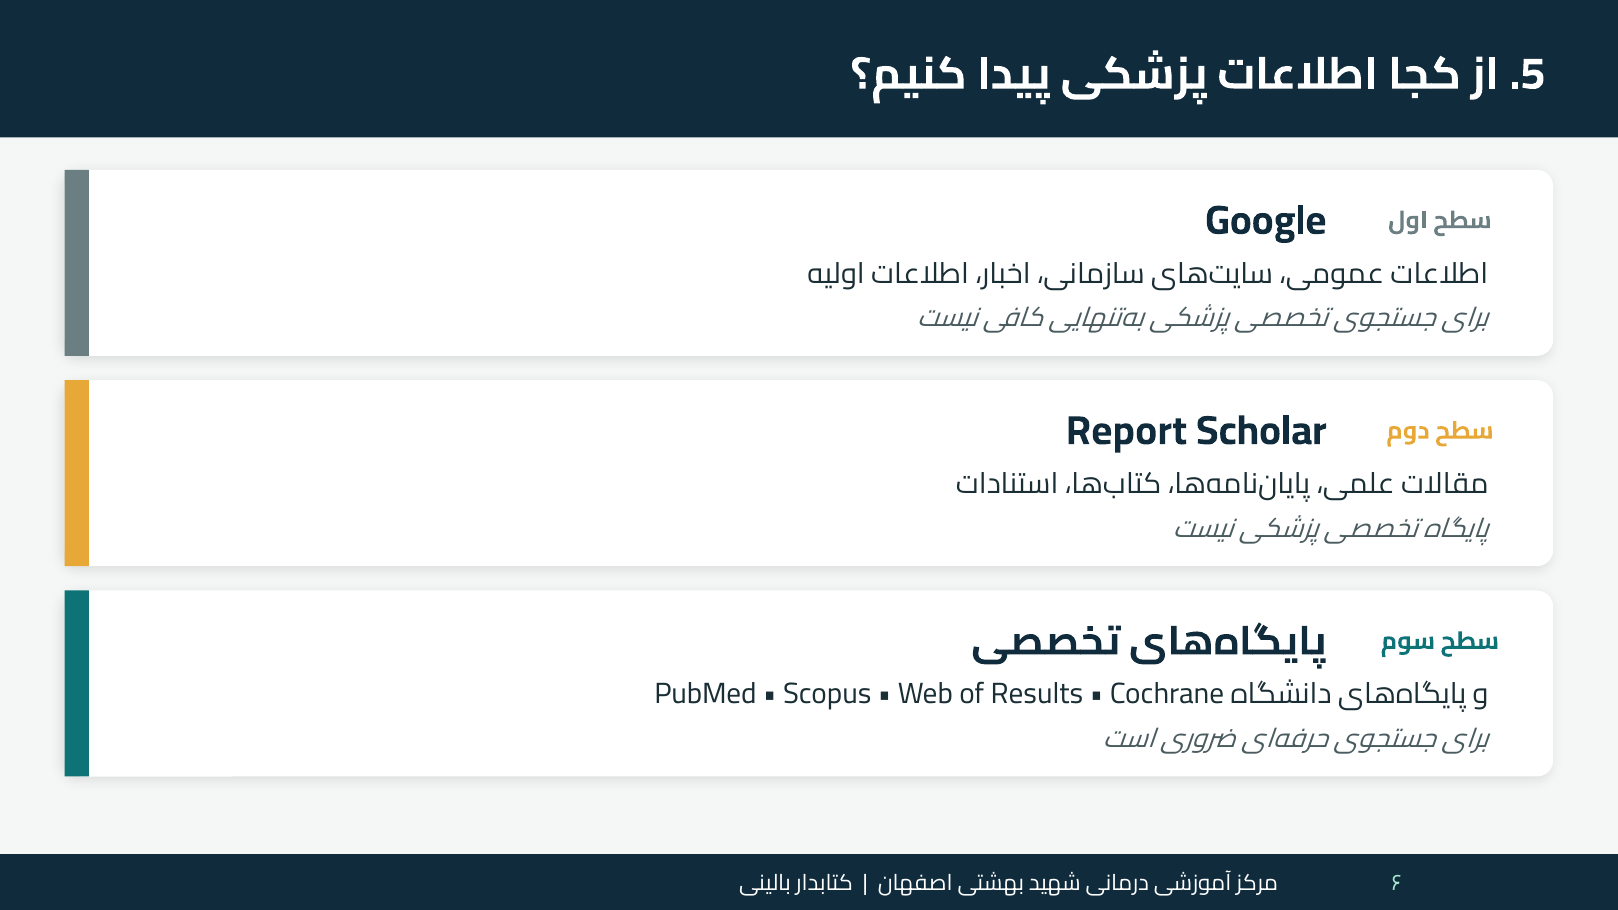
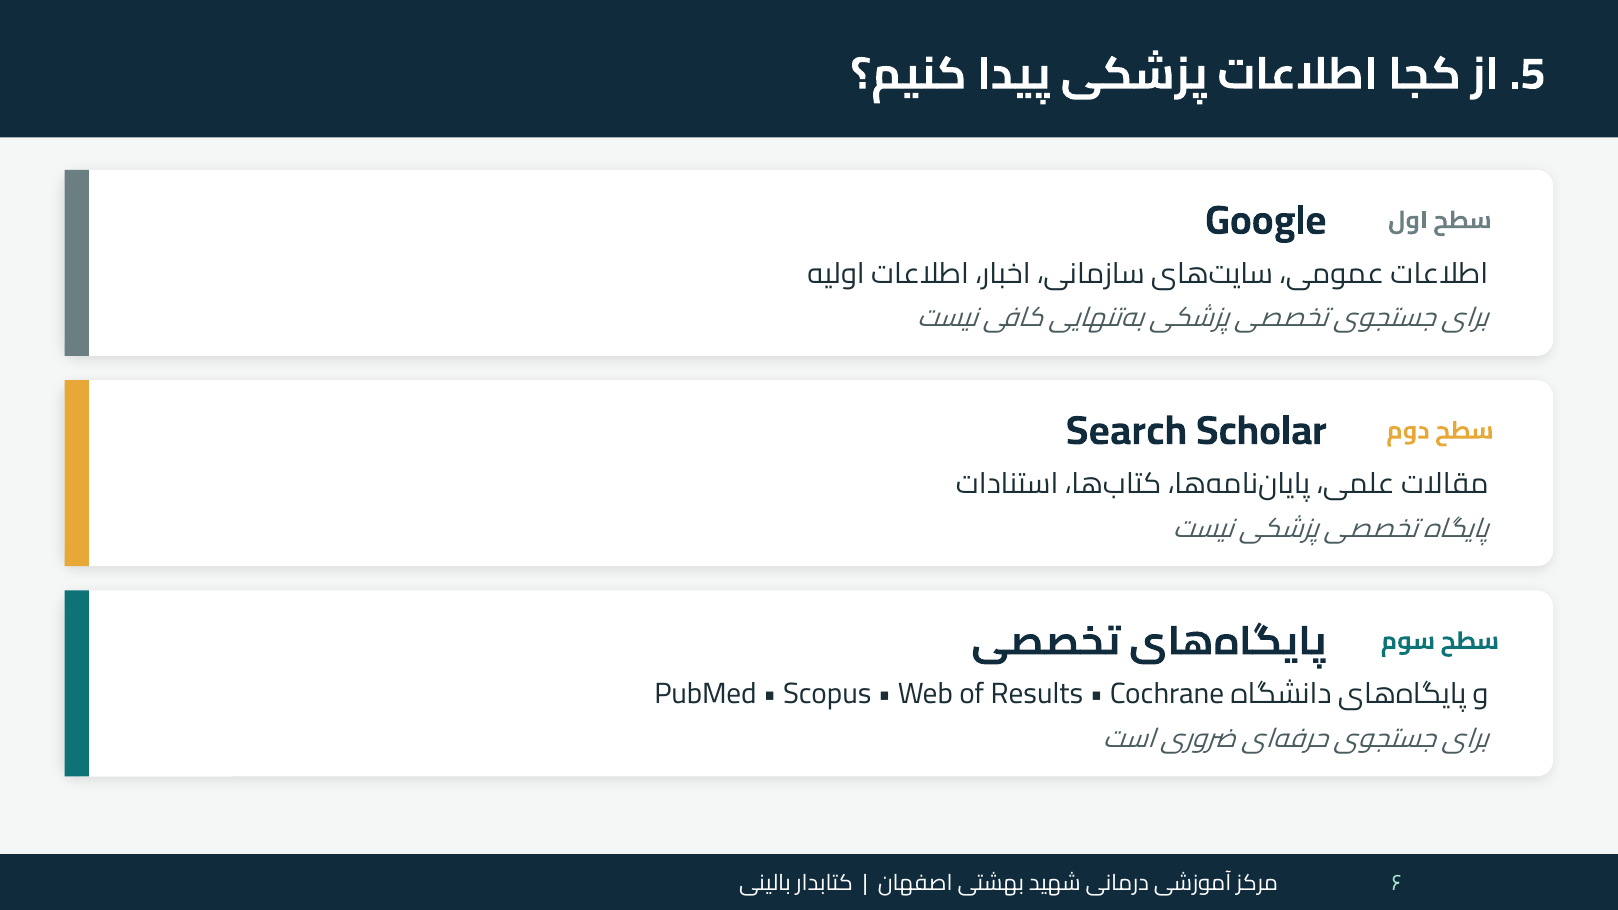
Report: Report -> Search
